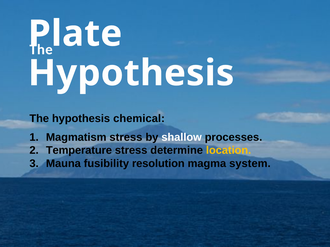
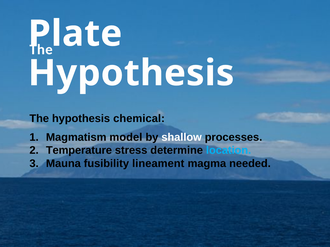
Magmatism stress: stress -> model
location colour: yellow -> light blue
resolution: resolution -> lineament
system: system -> needed
